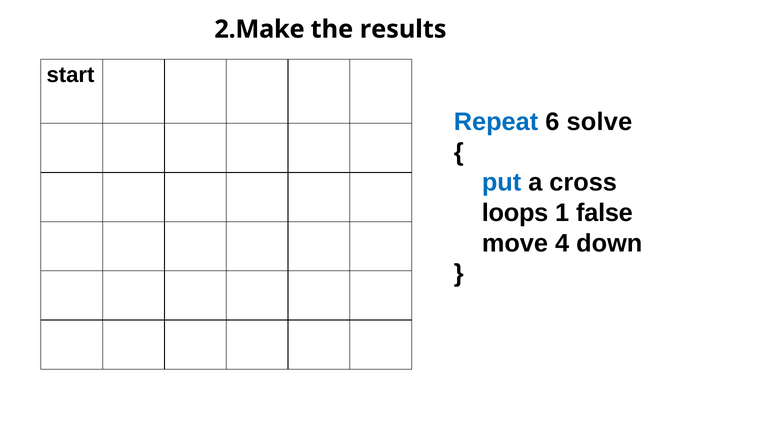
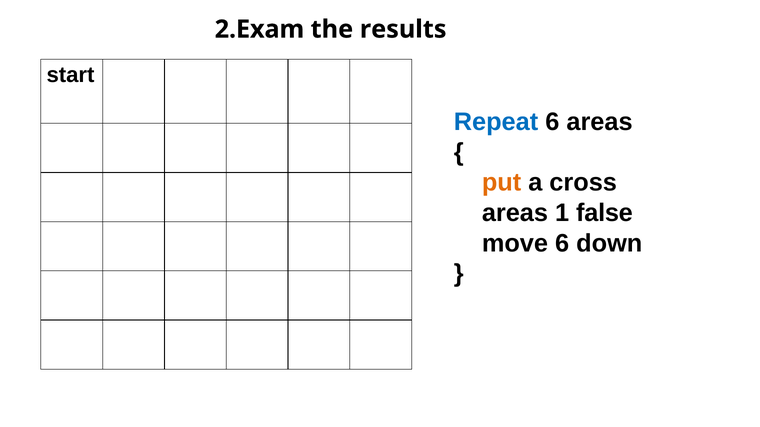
2.Make: 2.Make -> 2.Exam
6 solve: solve -> areas
put colour: blue -> orange
loops at (515, 213): loops -> areas
move 4: 4 -> 6
